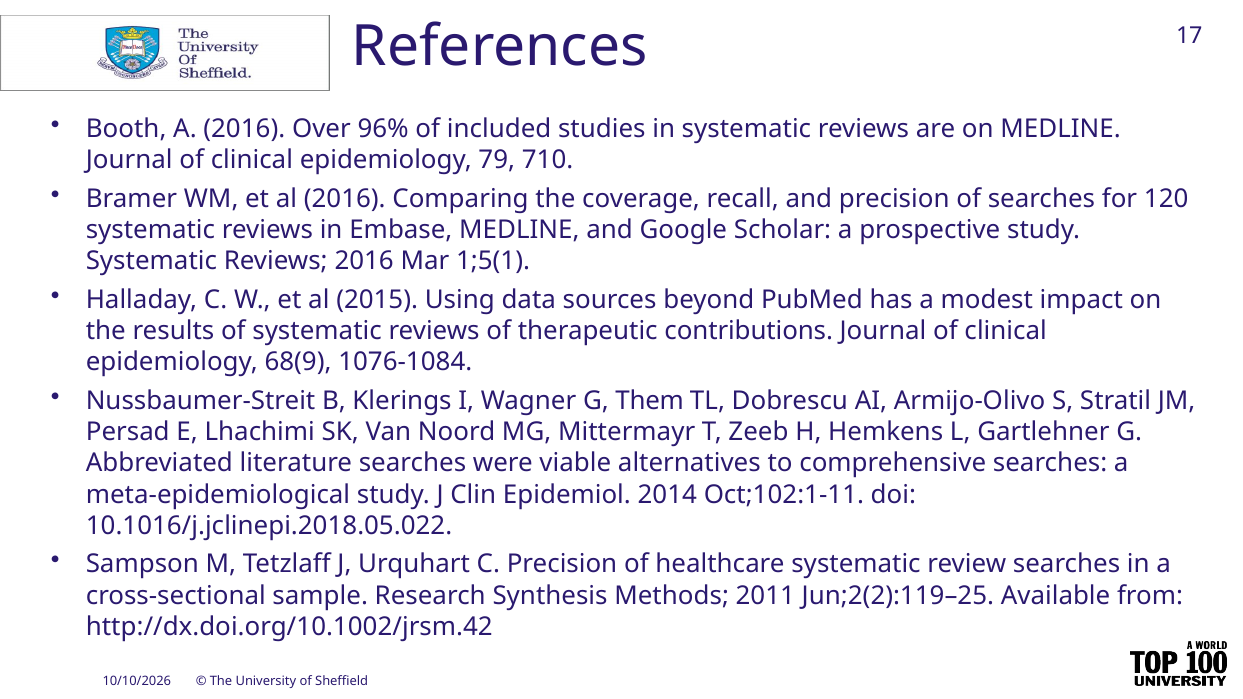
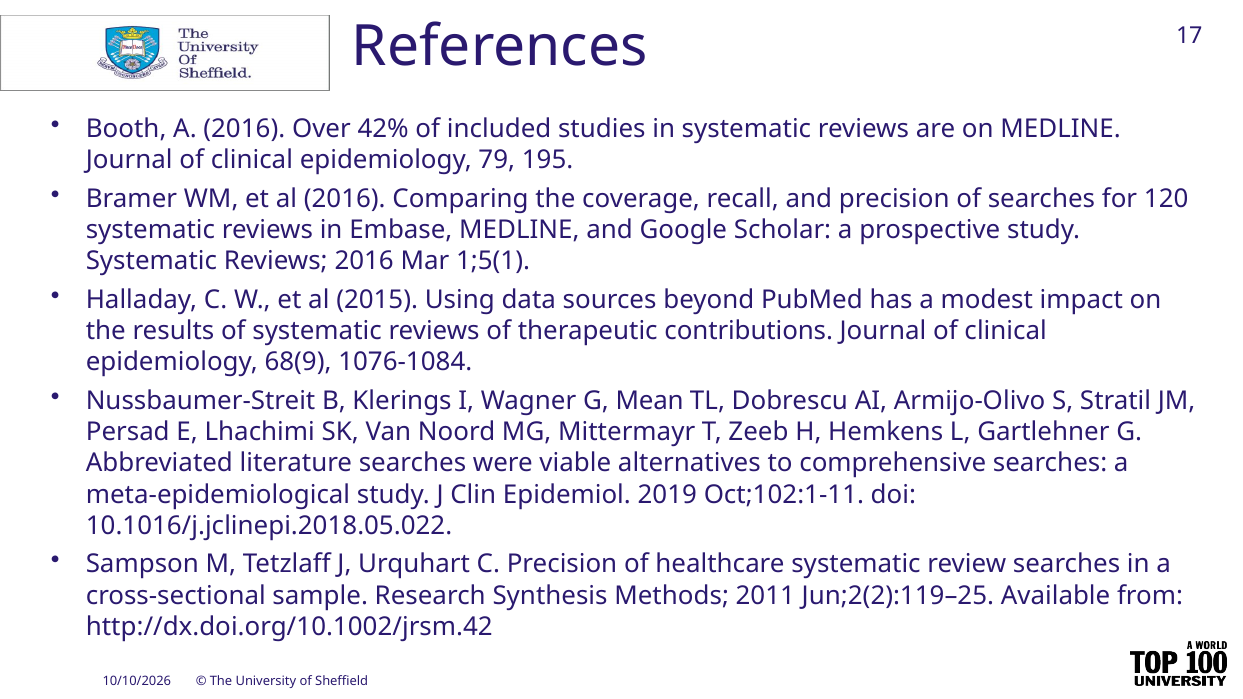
96%: 96% -> 42%
710: 710 -> 195
Them: Them -> Mean
2014: 2014 -> 2019
